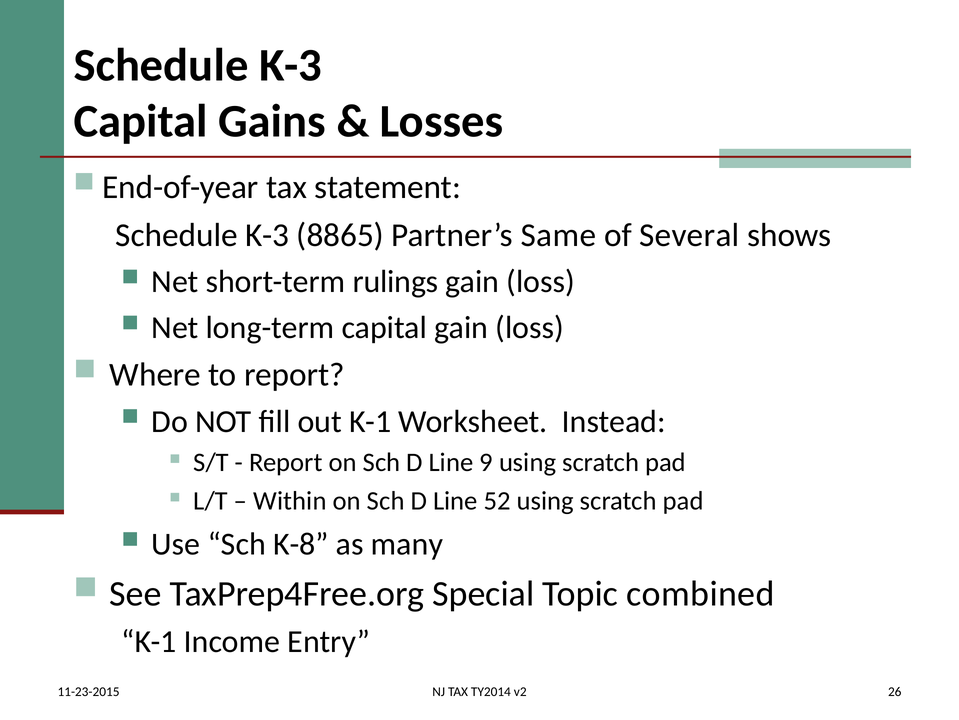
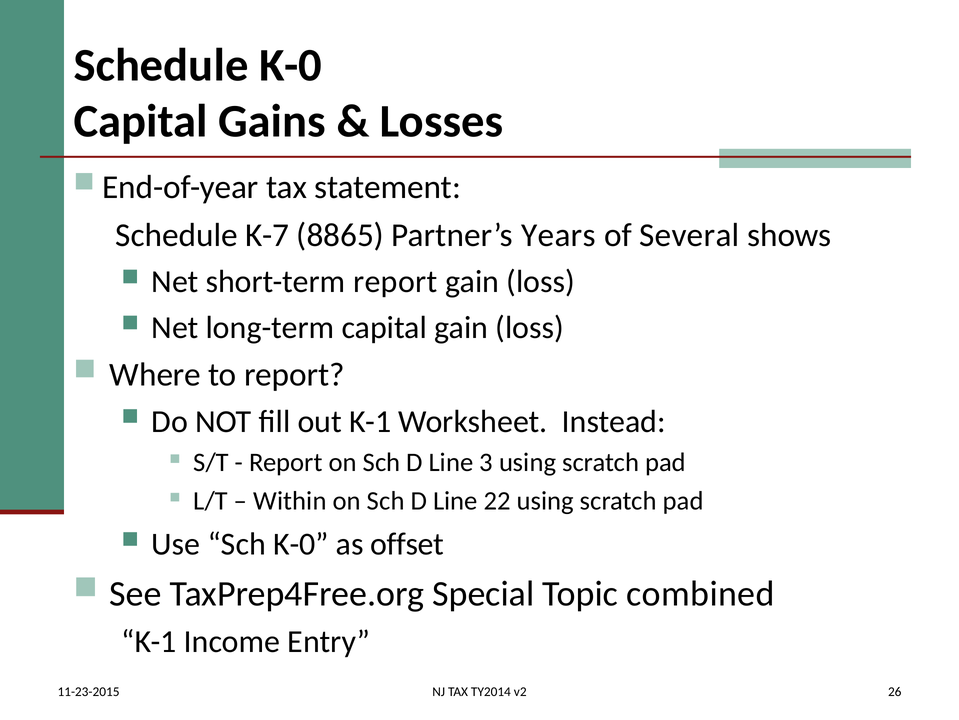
K-3 at (290, 65): K-3 -> K-0
K-3 at (267, 235): K-3 -> K-7
Same: Same -> Years
short-term rulings: rulings -> report
9: 9 -> 3
52: 52 -> 22
Sch K-8: K-8 -> K-0
many: many -> offset
